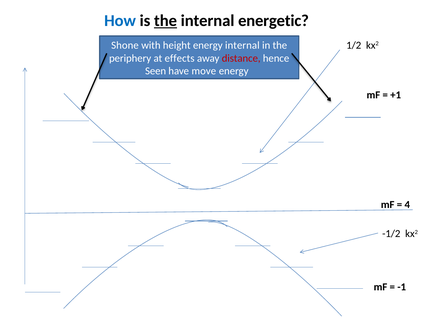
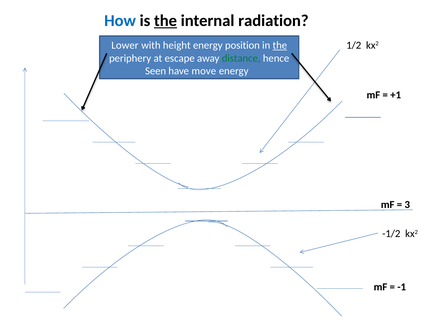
energetic: energetic -> radiation
Shone: Shone -> Lower
energy internal: internal -> position
the at (280, 45) underline: none -> present
effects: effects -> escape
distance colour: red -> green
4: 4 -> 3
